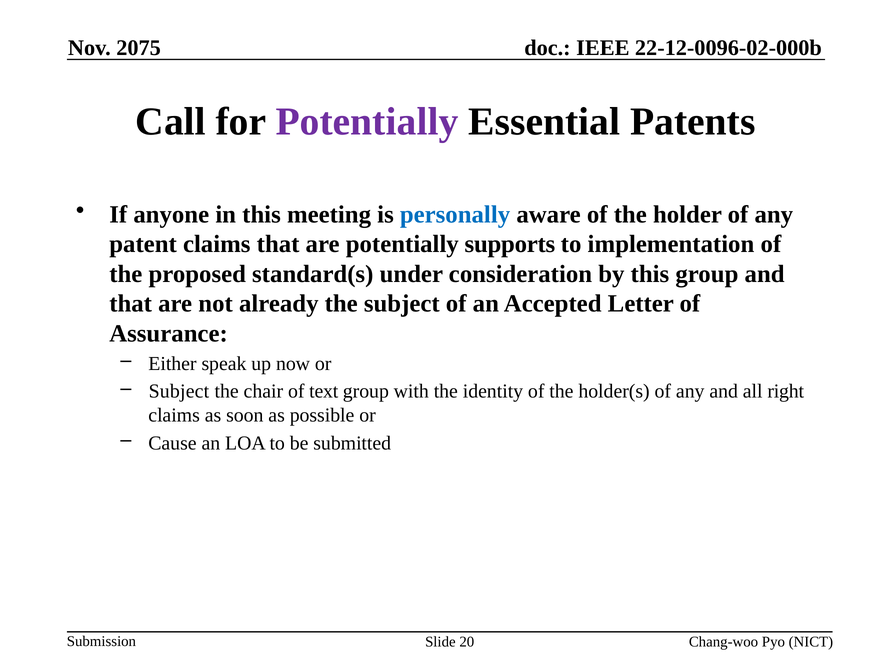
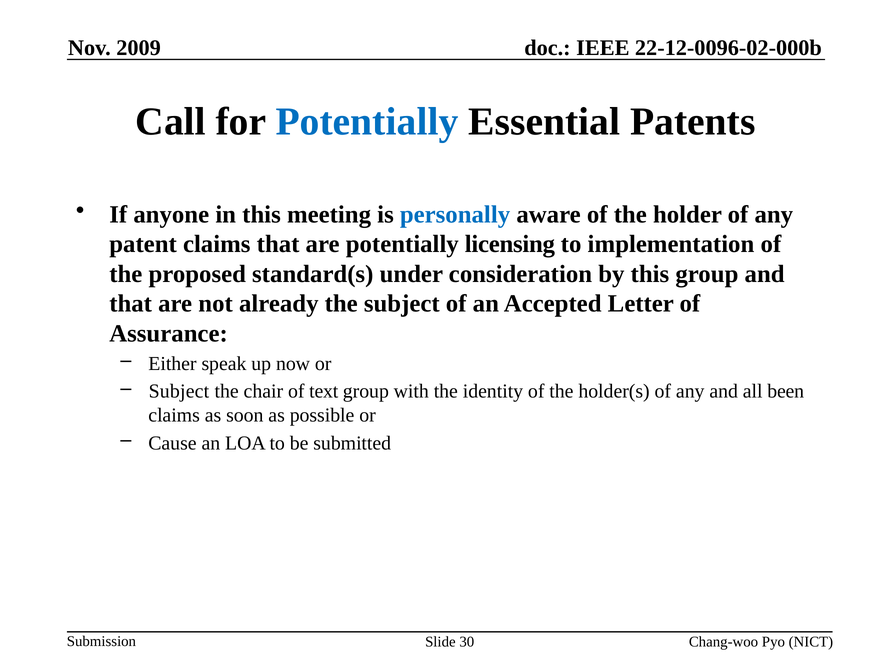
2075: 2075 -> 2009
Potentially at (367, 122) colour: purple -> blue
supports: supports -> licensing
right: right -> been
20: 20 -> 30
